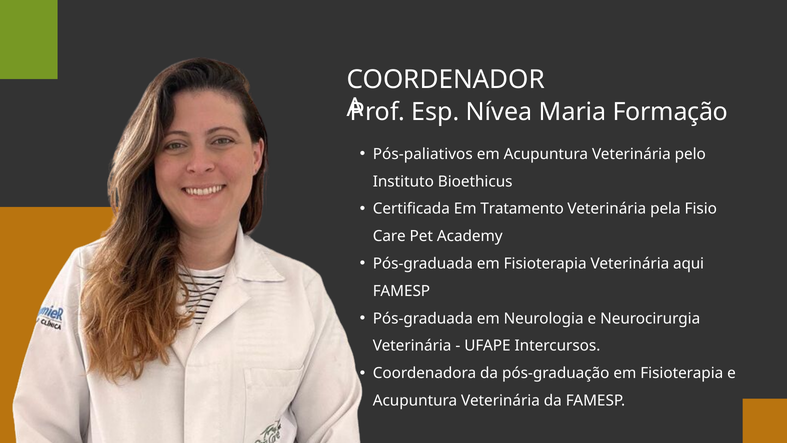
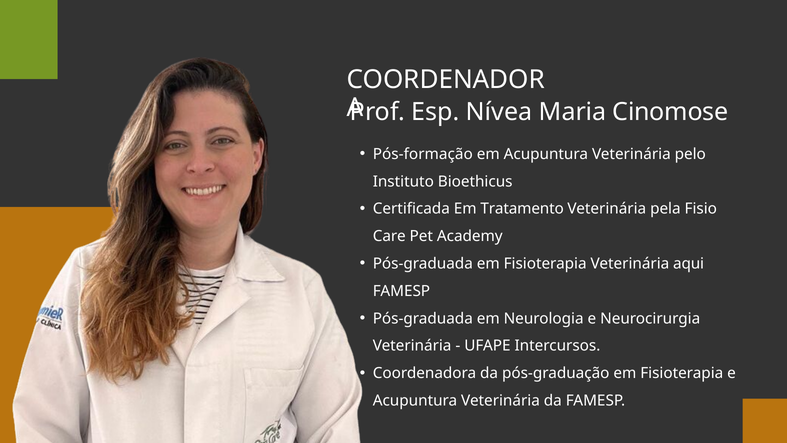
Formação: Formação -> Cinomose
Pós-paliativos: Pós-paliativos -> Pós-formação
